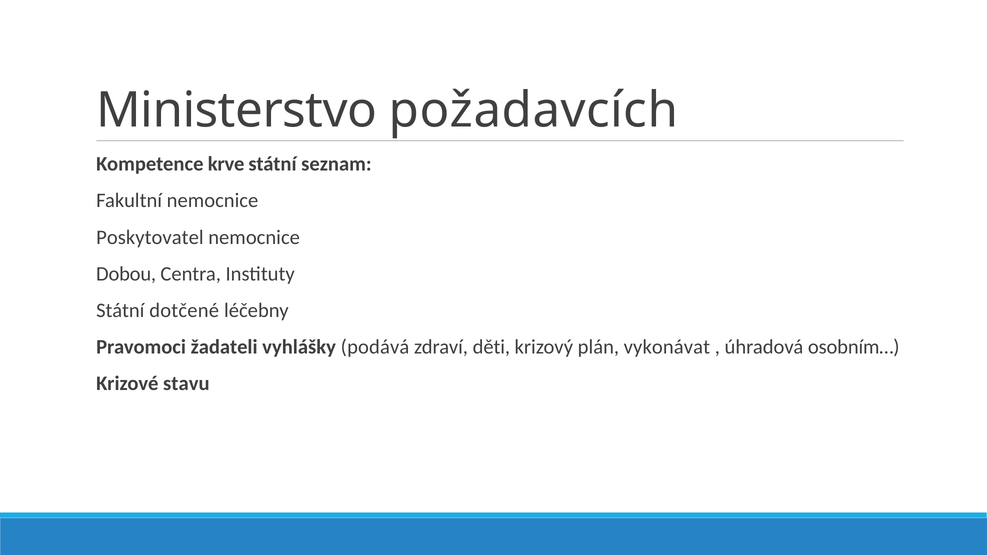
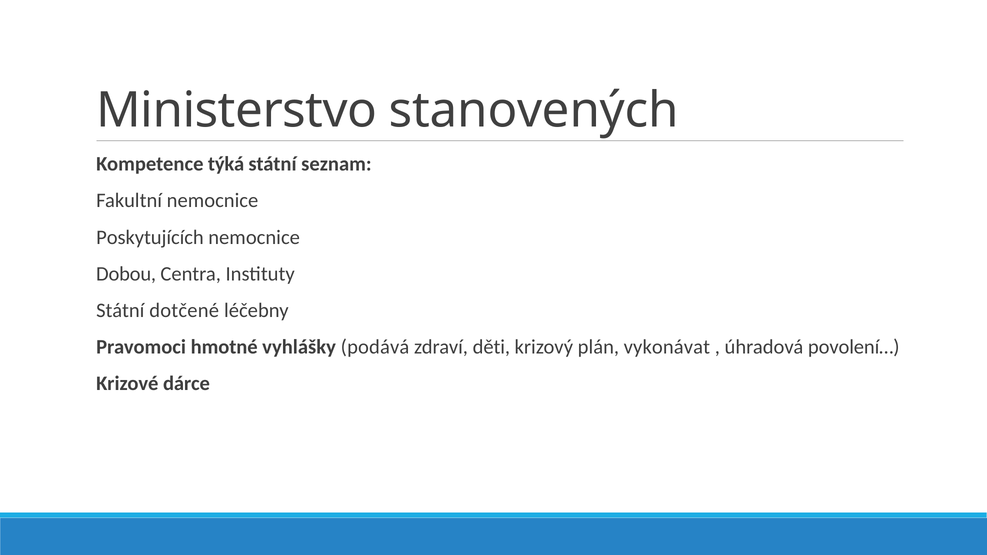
požadavcích: požadavcích -> stanovených
krve: krve -> týká
Poskytovatel: Poskytovatel -> Poskytujících
žadateli: žadateli -> hmotné
osobním…: osobním… -> povolení…
stavu: stavu -> dárce
